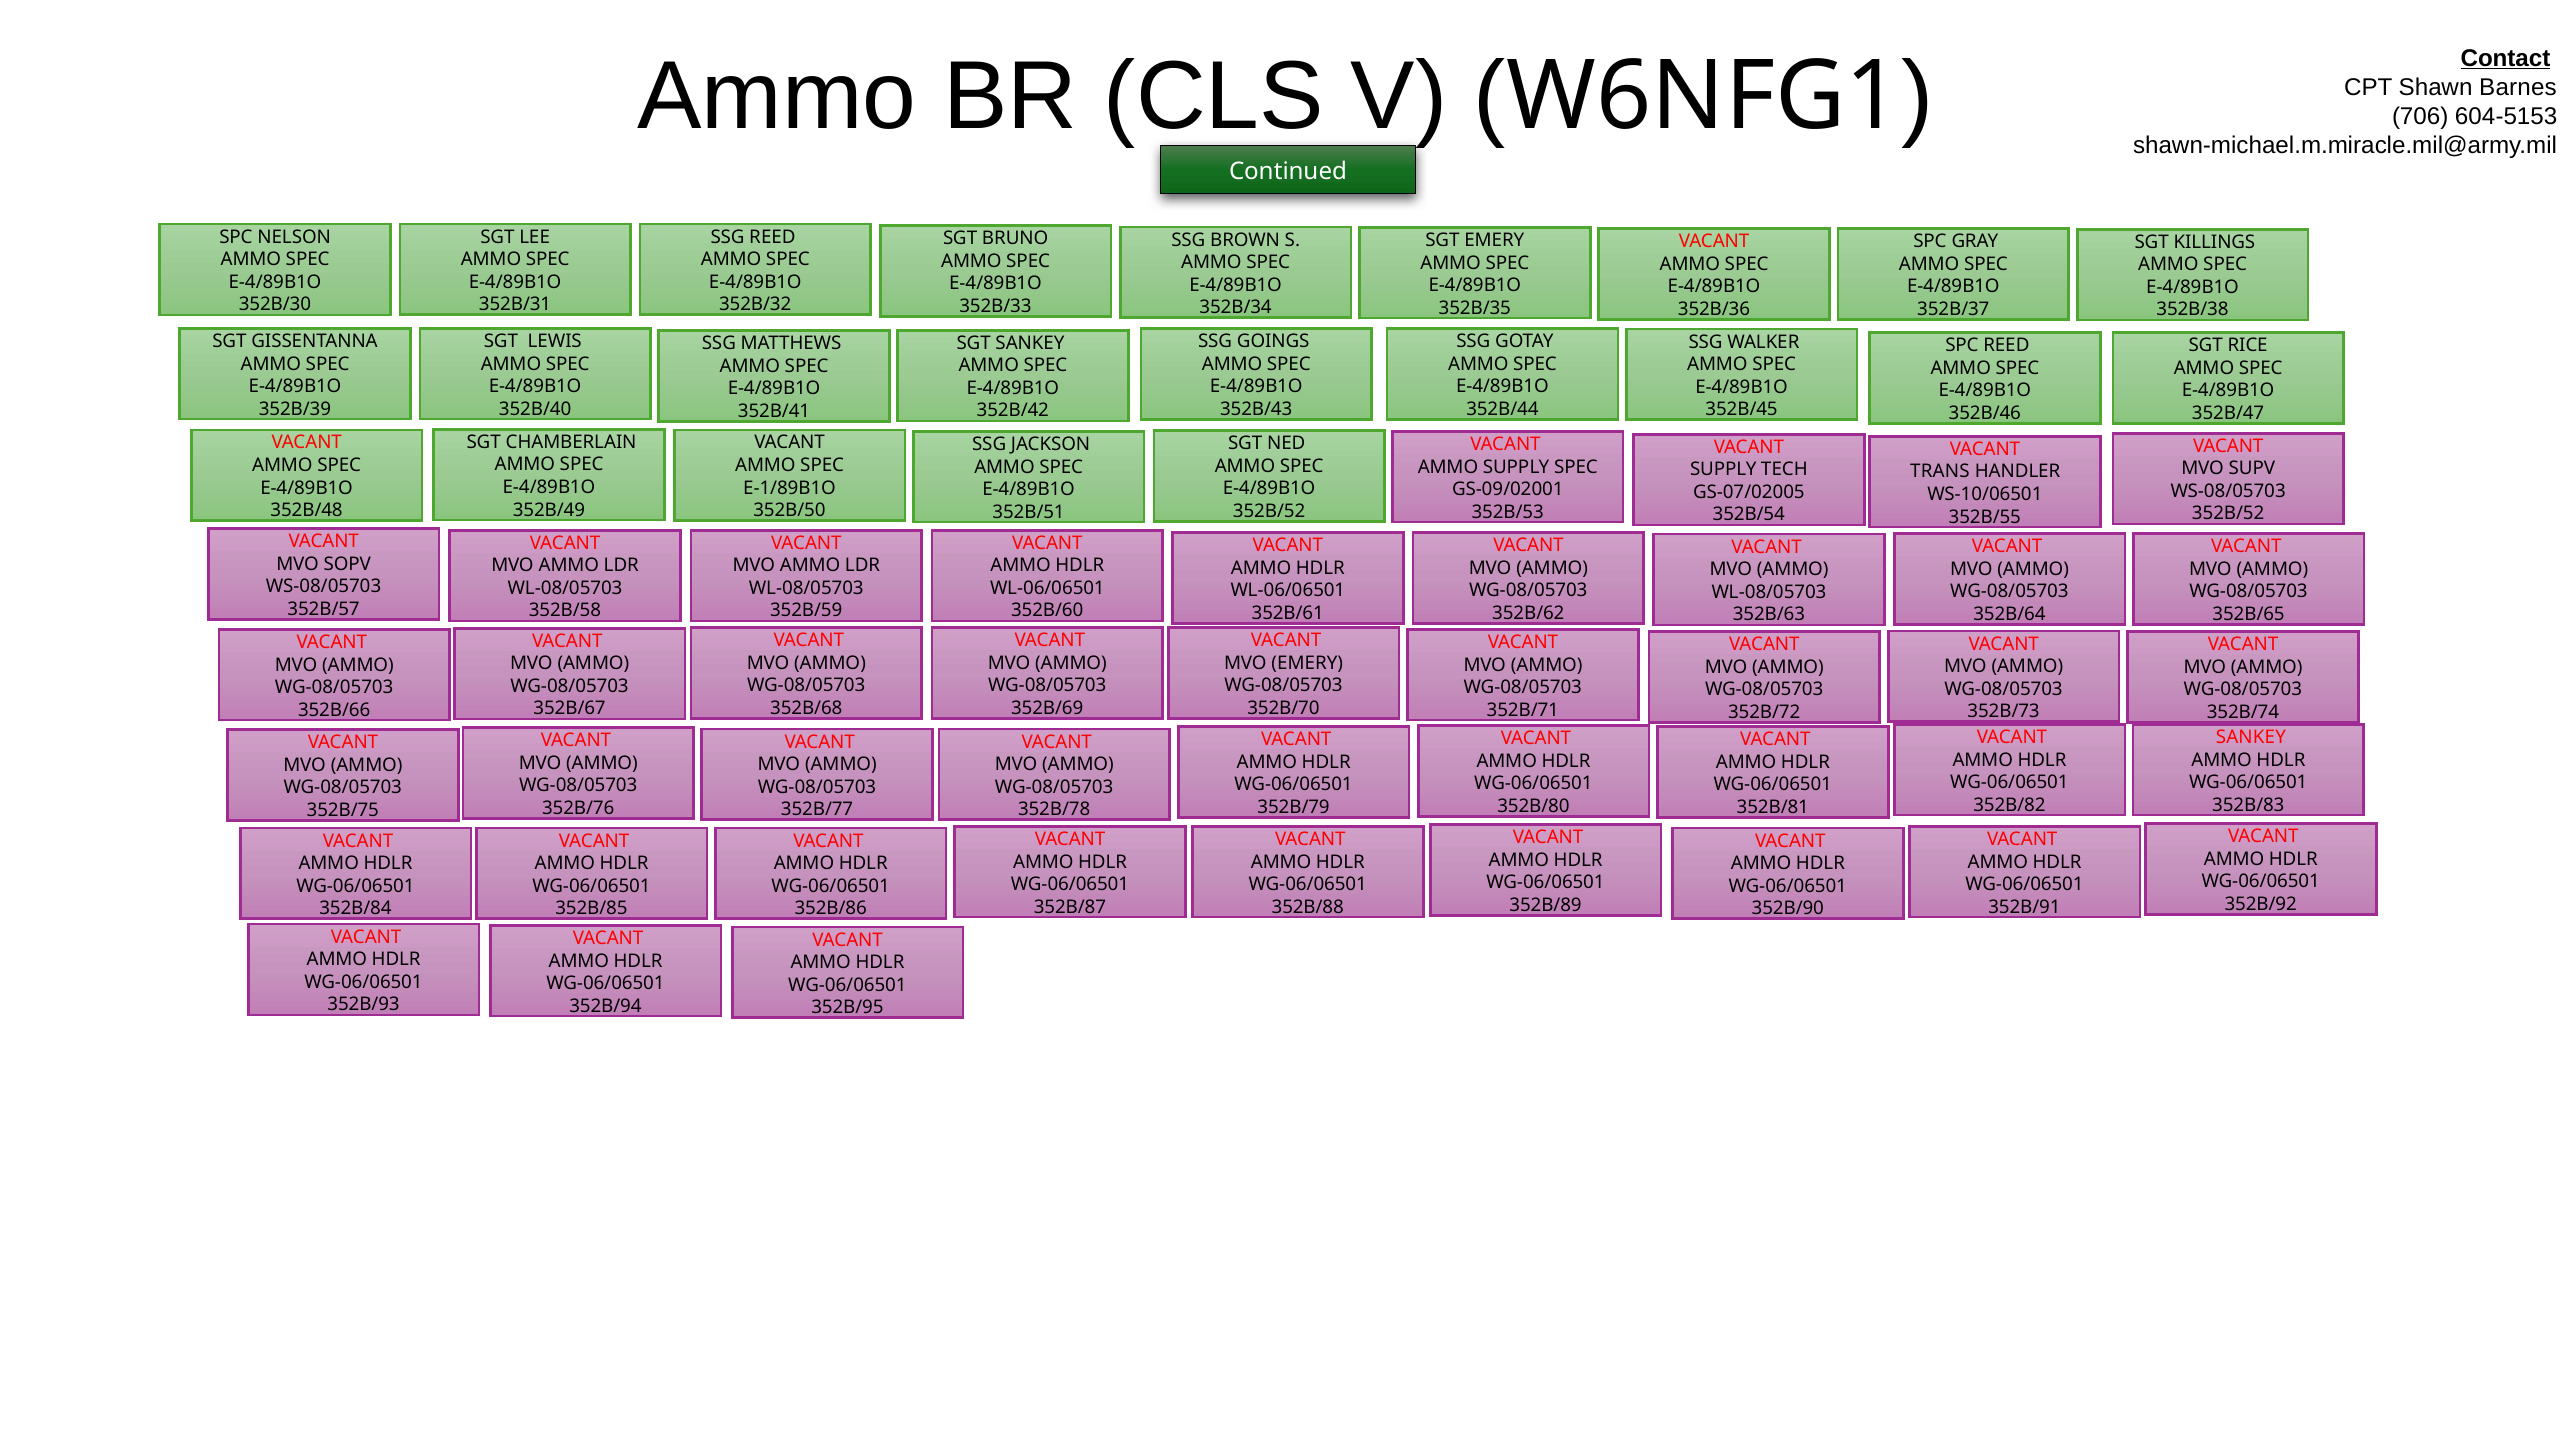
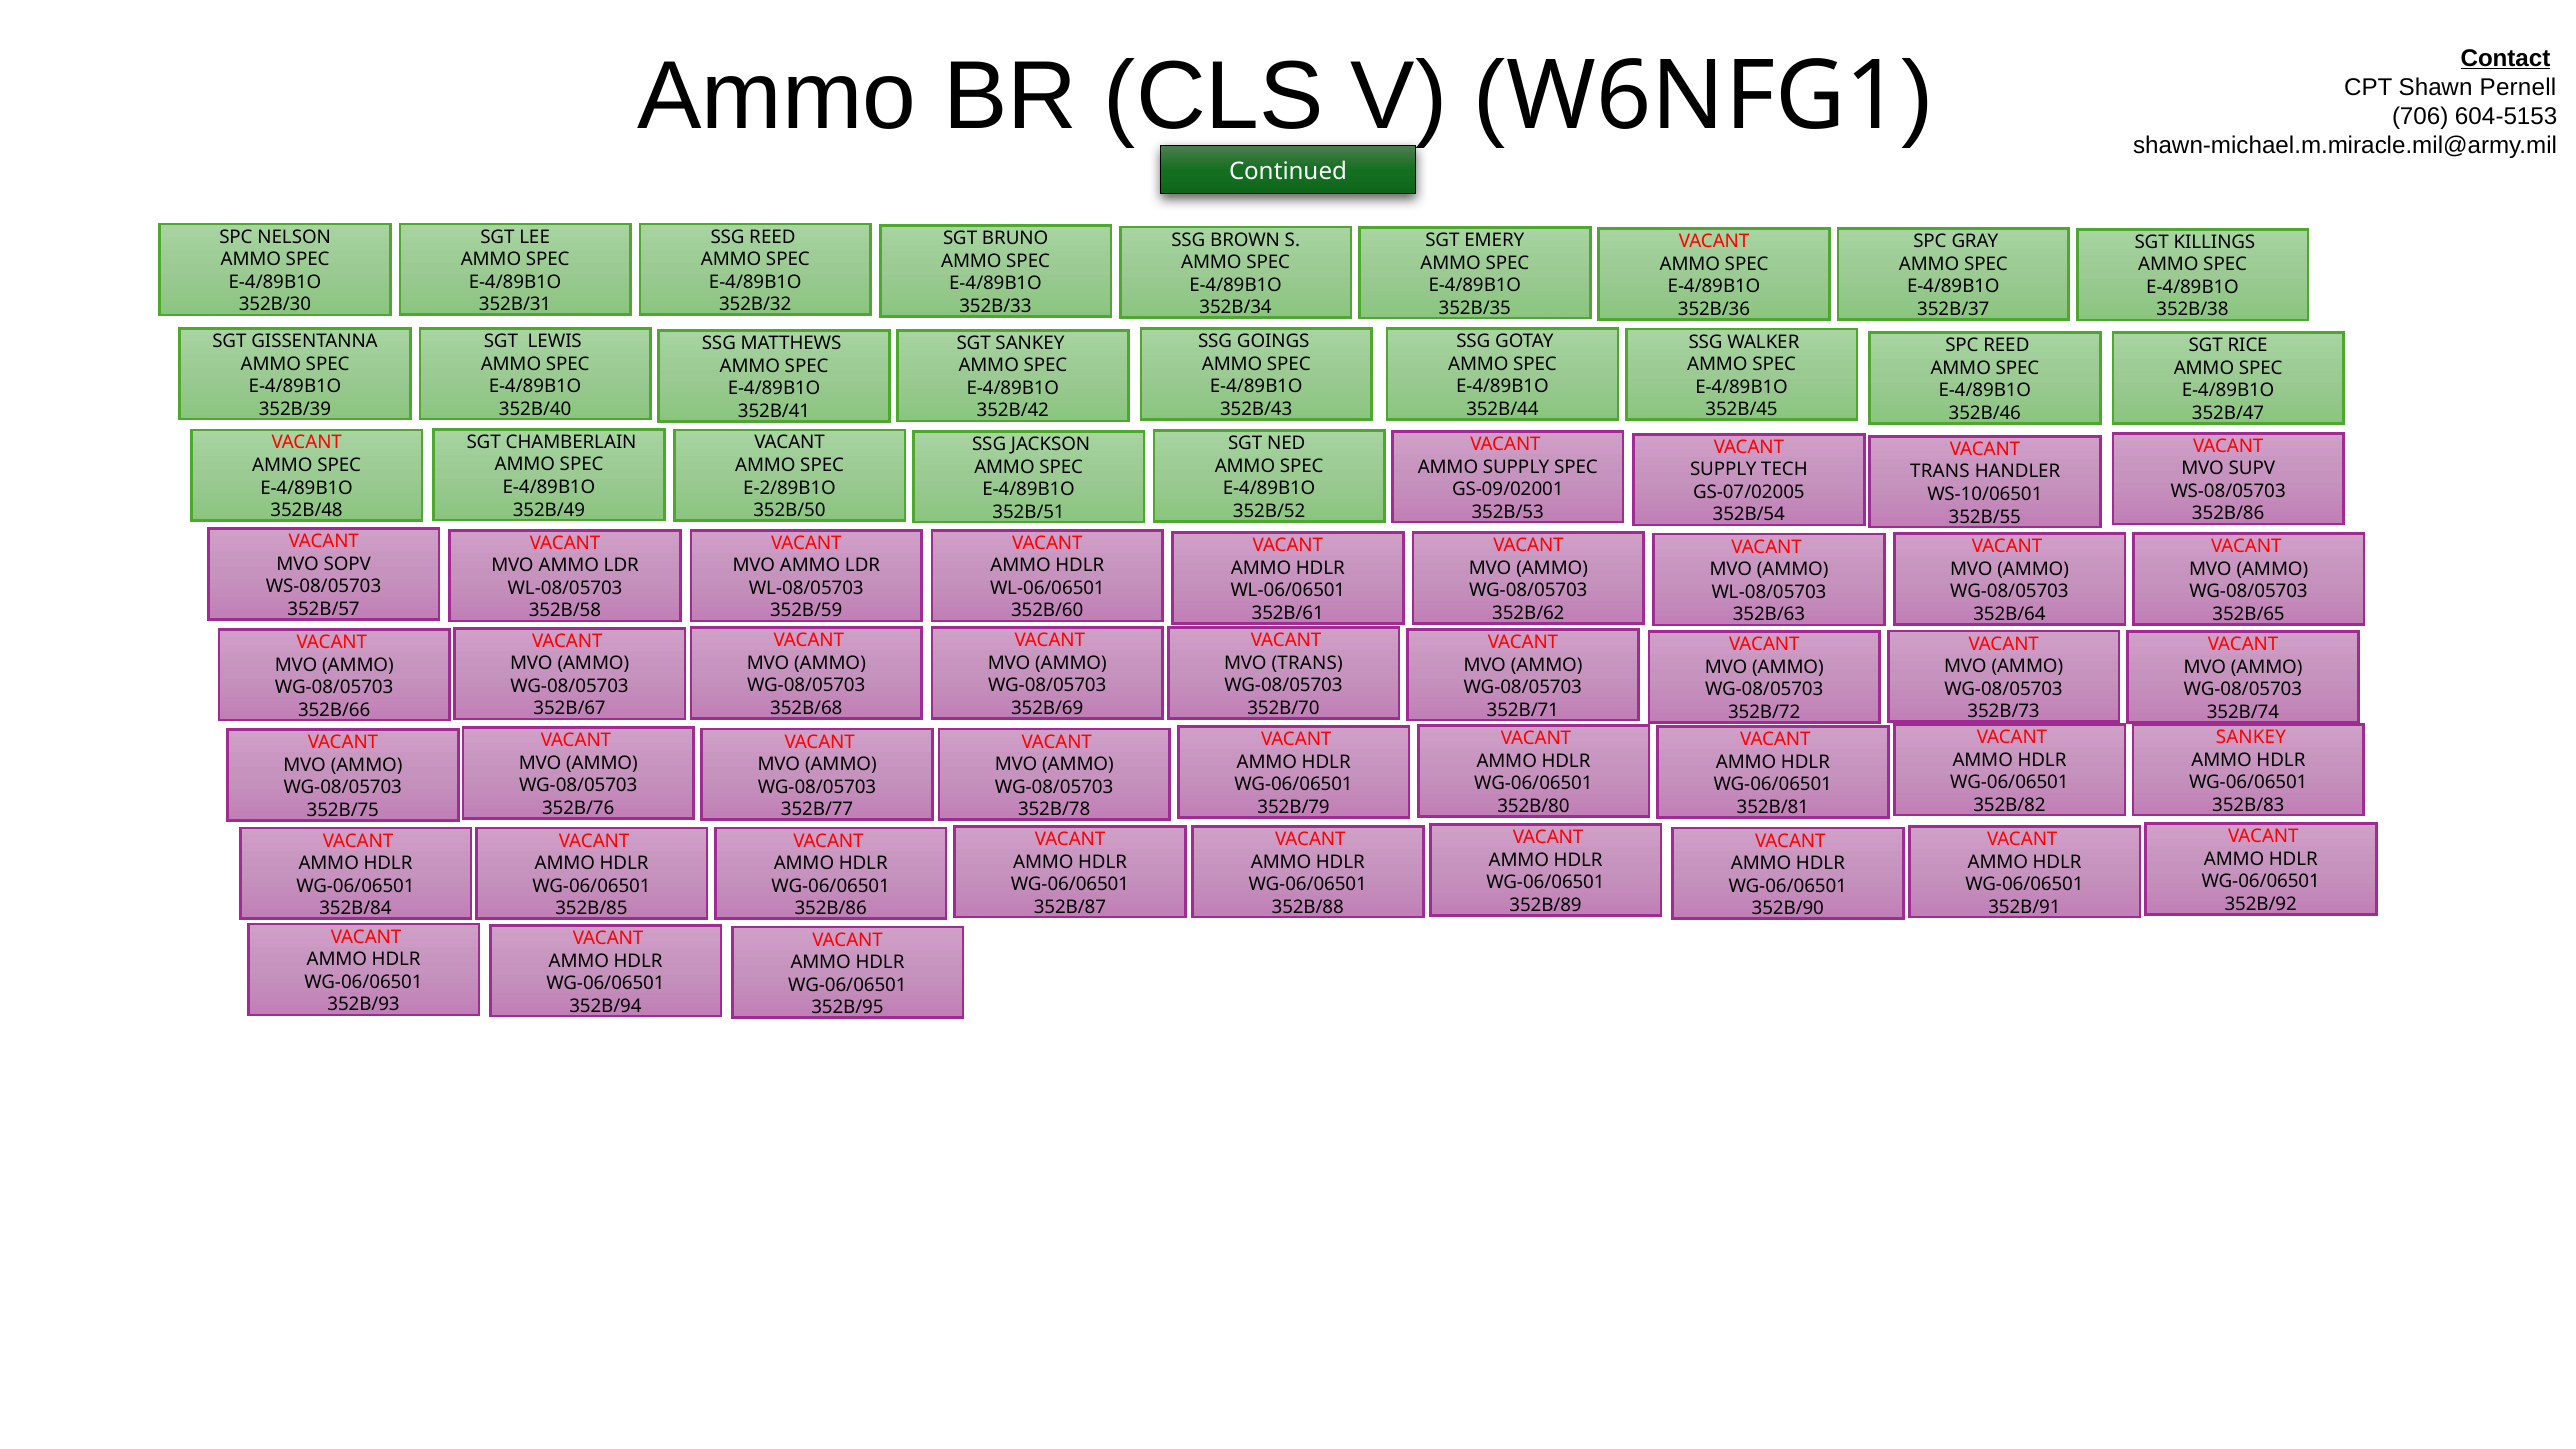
Barnes: Barnes -> Pernell
E-1/89B1O: E-1/89B1O -> E-2/89B1O
352B/52 at (2228, 514): 352B/52 -> 352B/86
MVO EMERY: EMERY -> TRANS
